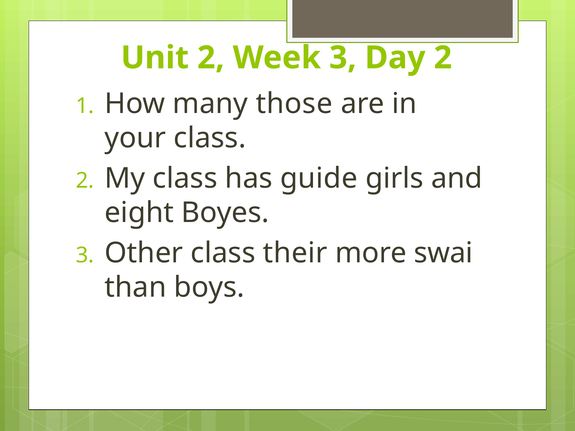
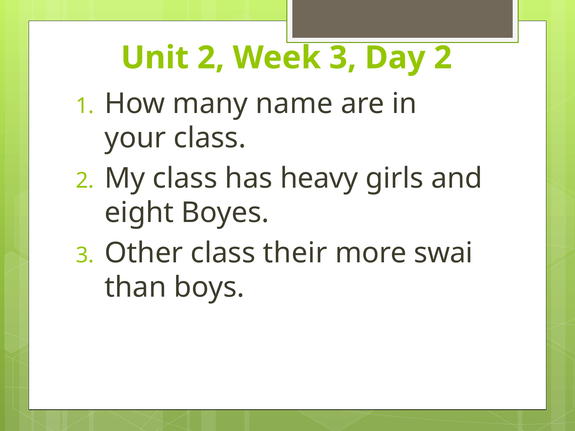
those: those -> name
guide: guide -> heavy
